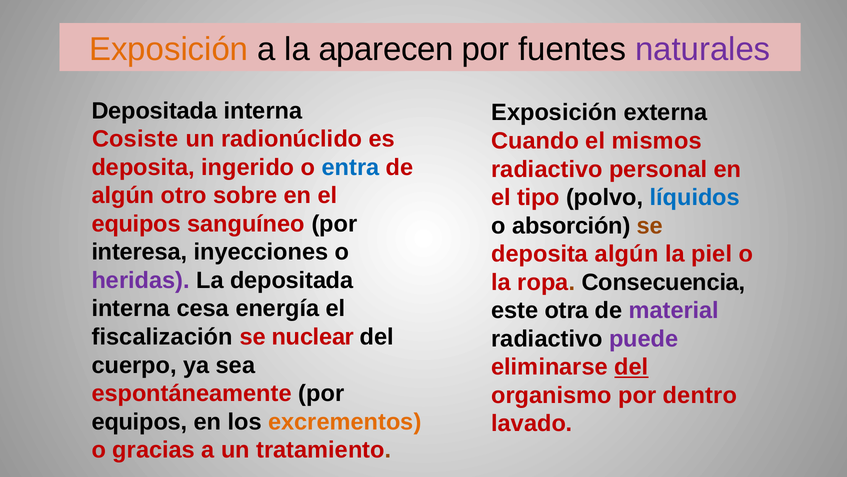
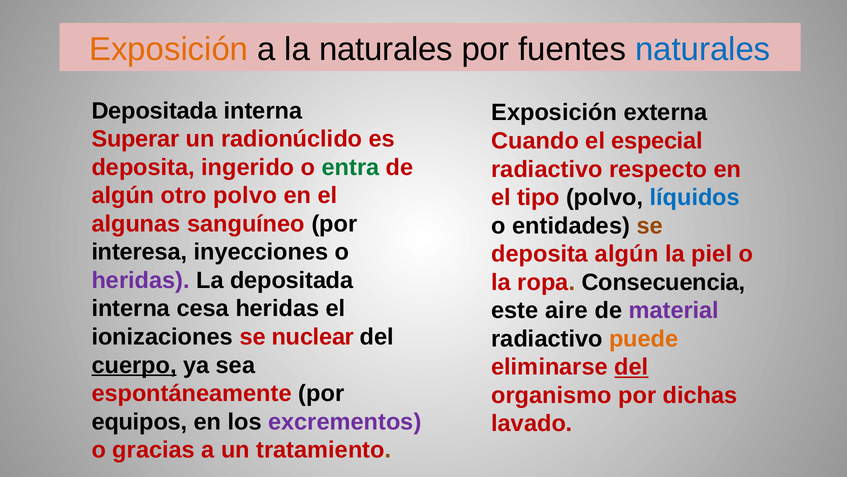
la aparecen: aparecen -> naturales
naturales at (703, 49) colour: purple -> blue
Cosiste: Cosiste -> Superar
mismos: mismos -> especial
entra colour: blue -> green
personal: personal -> respecto
otro sobre: sobre -> polvo
equipos at (136, 224): equipos -> algunas
absorción: absorción -> entidades
cesa energía: energía -> heridas
otra: otra -> aire
fiscalización: fiscalización -> ionizaciones
puede colour: purple -> orange
cuerpo underline: none -> present
dentro: dentro -> dichas
excrementos colour: orange -> purple
